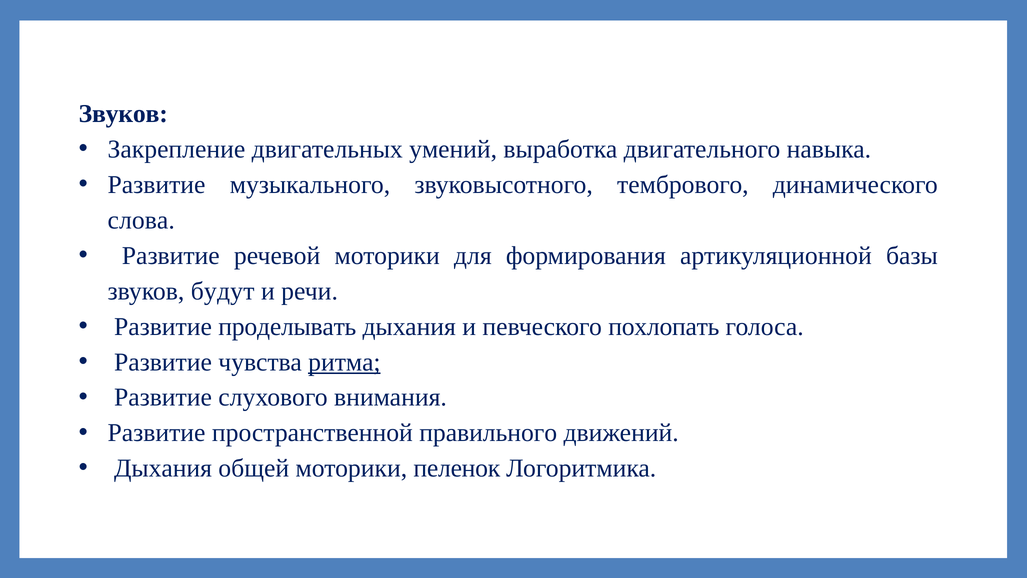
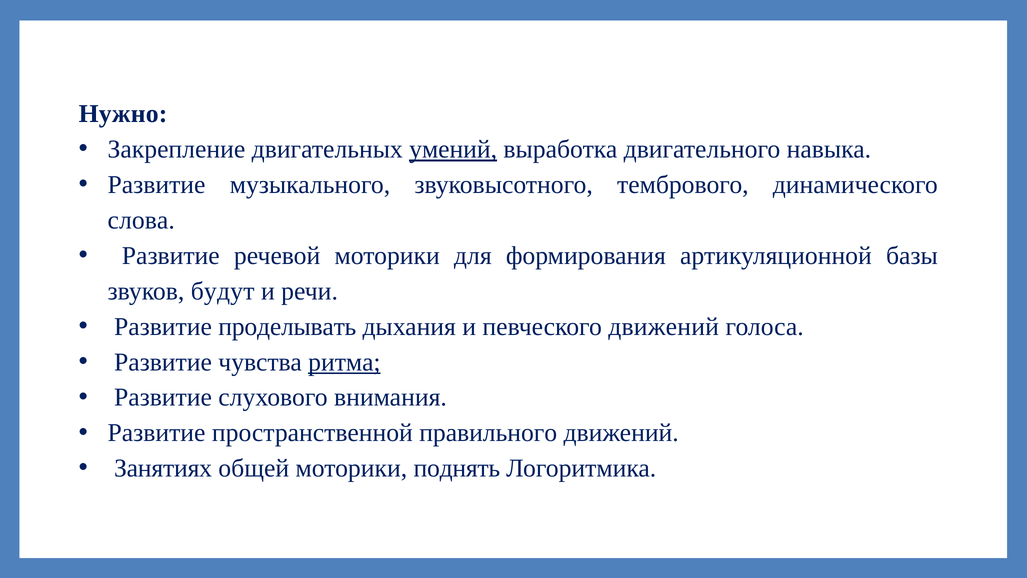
Звуков at (123, 114): Звуков -> Нужно
умений underline: none -> present
певческого похлопать: похлопать -> движений
Дыхания at (163, 468): Дыхания -> Занятиях
пеленок: пеленок -> поднять
